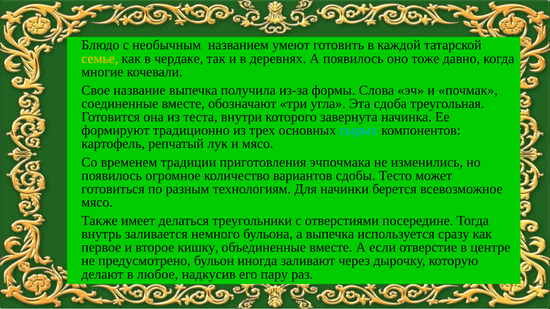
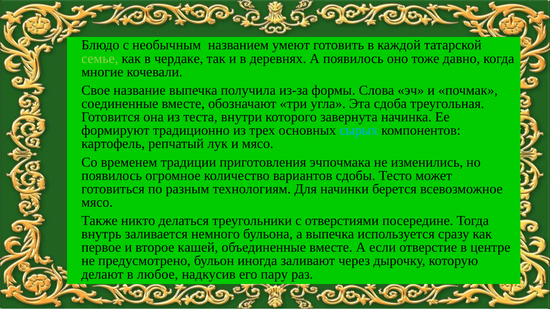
семье colour: yellow -> light green
имеет: имеет -> никто
кишку: кишку -> кашей
